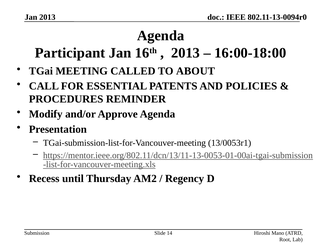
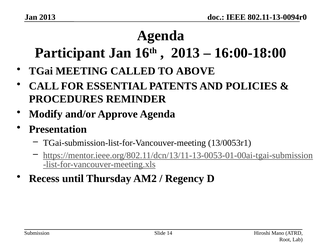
ABOUT: ABOUT -> ABOVE
